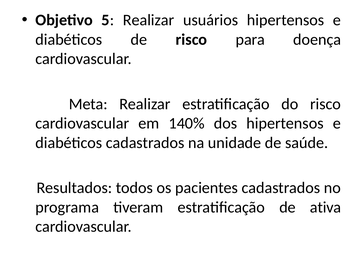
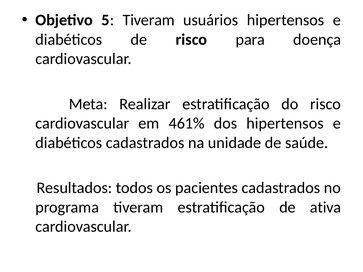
5 Realizar: Realizar -> Tiveram
140%: 140% -> 461%
